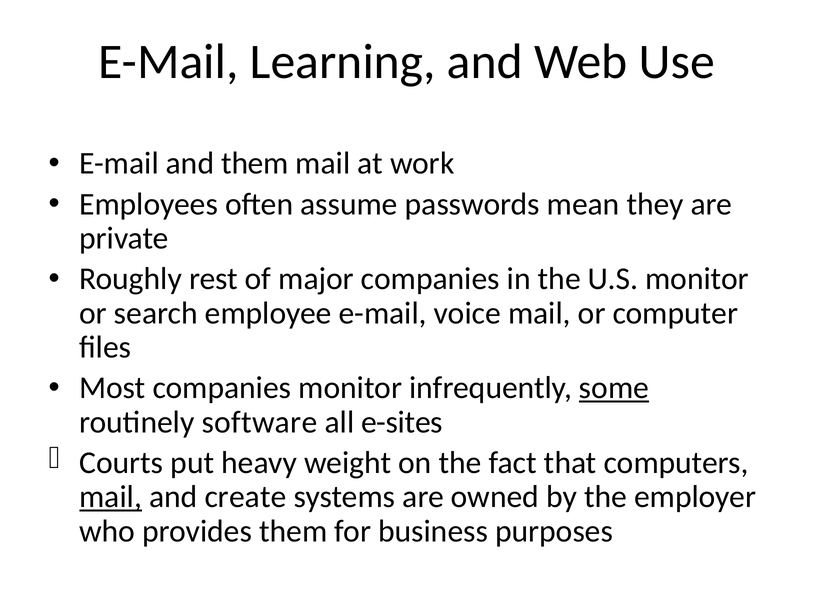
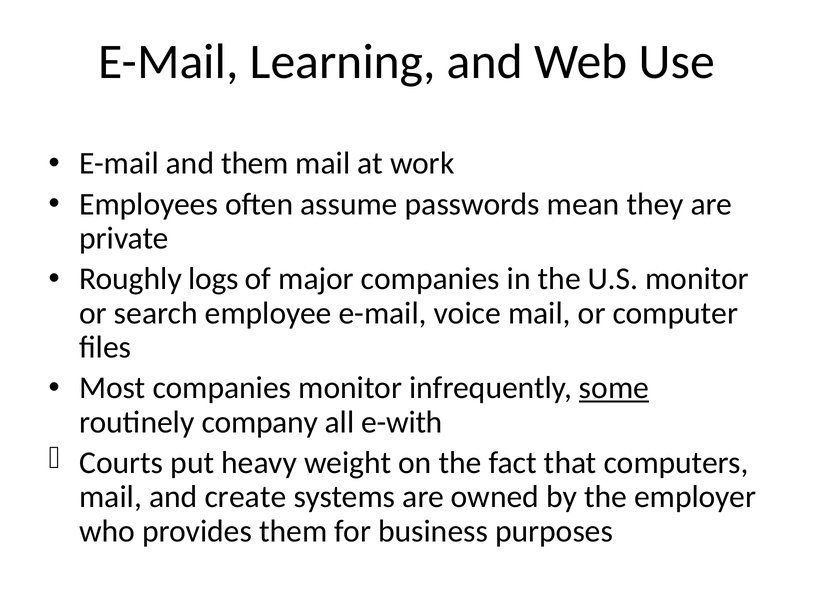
rest: rest -> logs
software: software -> company
e-sites: e-sites -> e-with
mail at (111, 497) underline: present -> none
